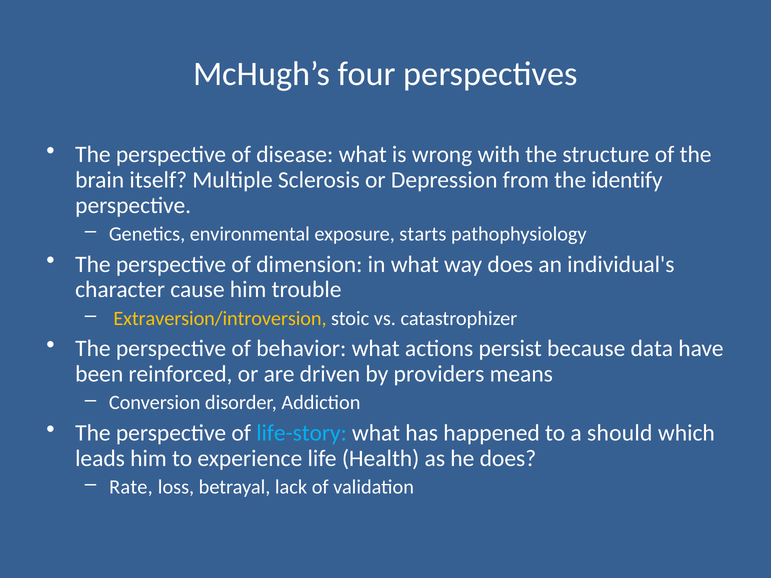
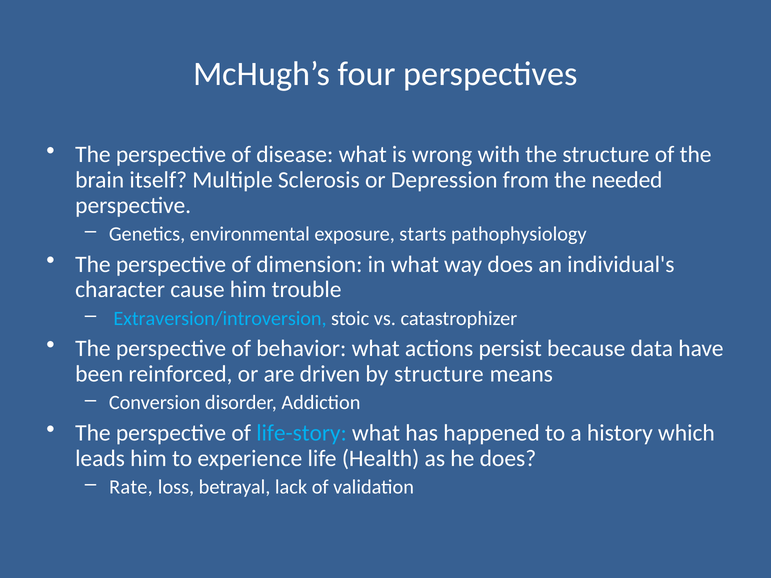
identify: identify -> needed
Extraversion/introversion colour: yellow -> light blue
by providers: providers -> structure
should: should -> history
